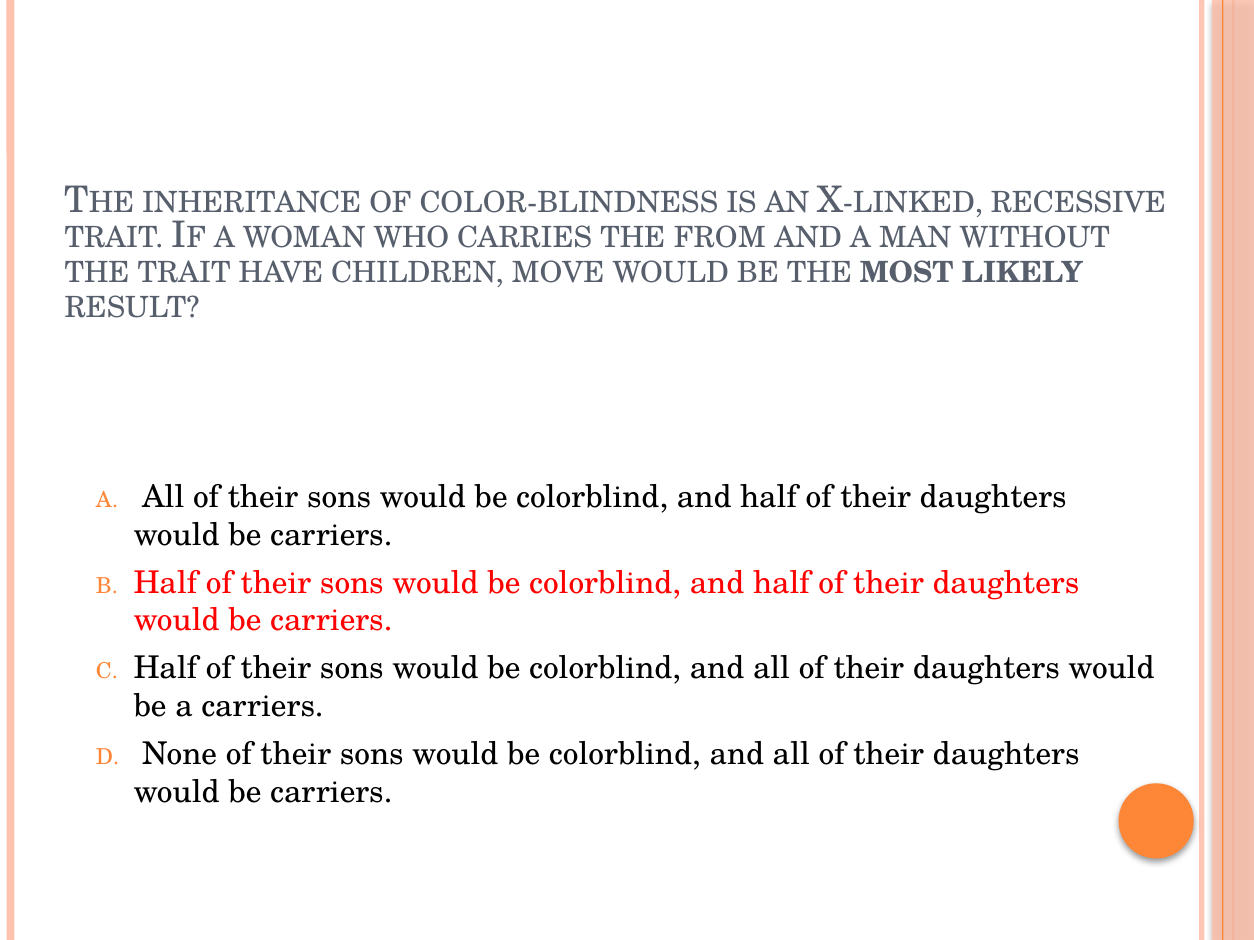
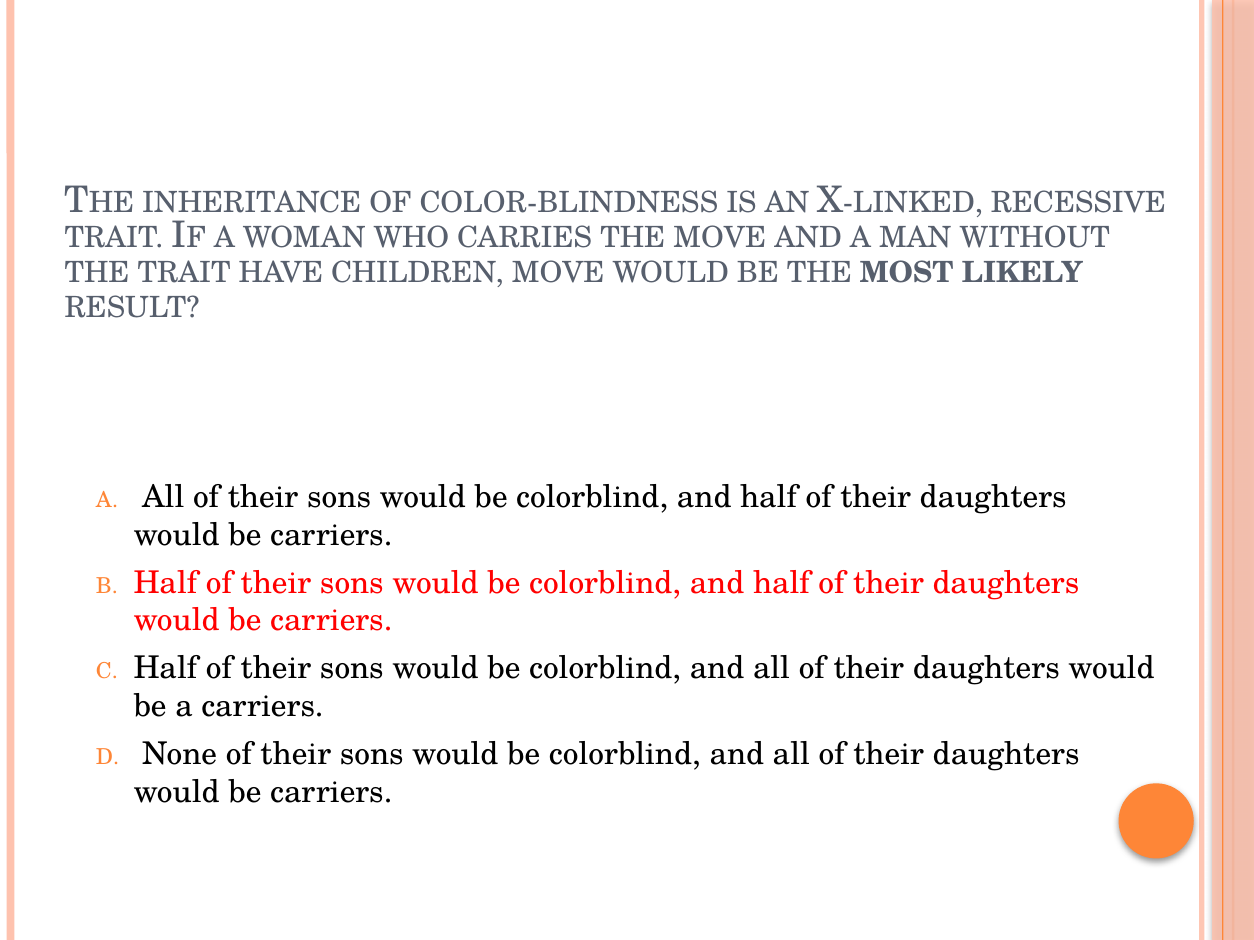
THE FROM: FROM -> MOVE
